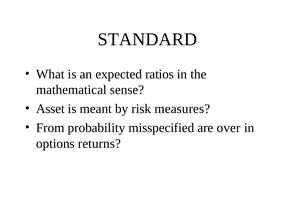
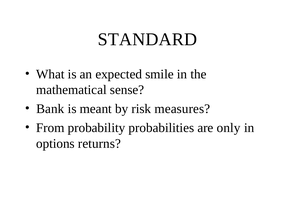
ratios: ratios -> smile
Asset: Asset -> Bank
misspecified: misspecified -> probabilities
over: over -> only
